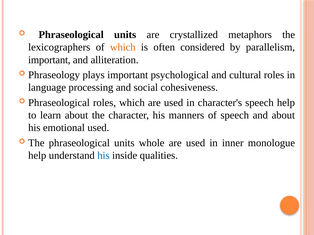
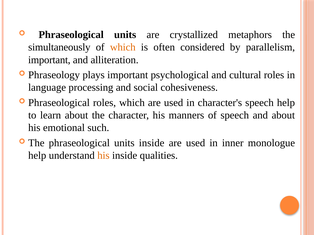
lexicographers: lexicographers -> simultaneously
emotional used: used -> such
units whole: whole -> inside
his at (103, 156) colour: blue -> orange
